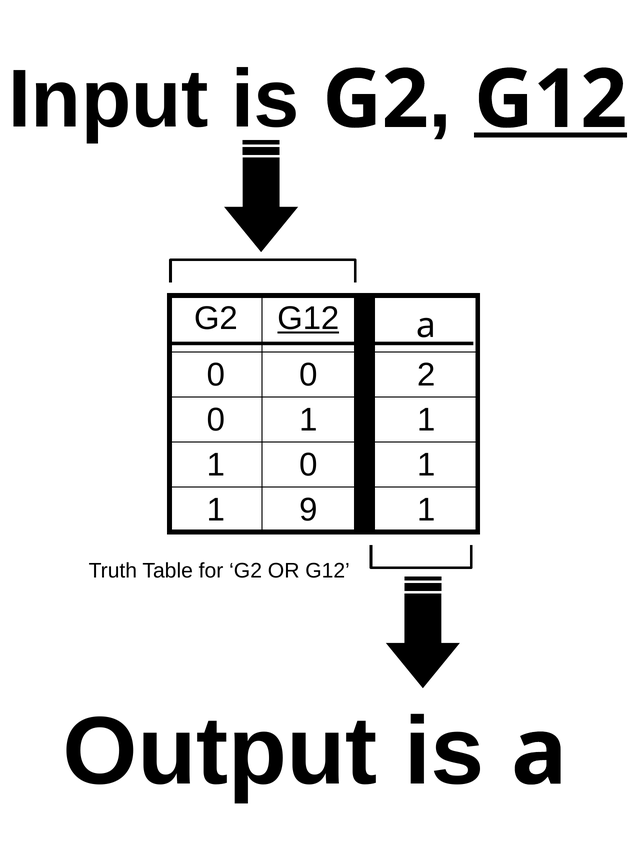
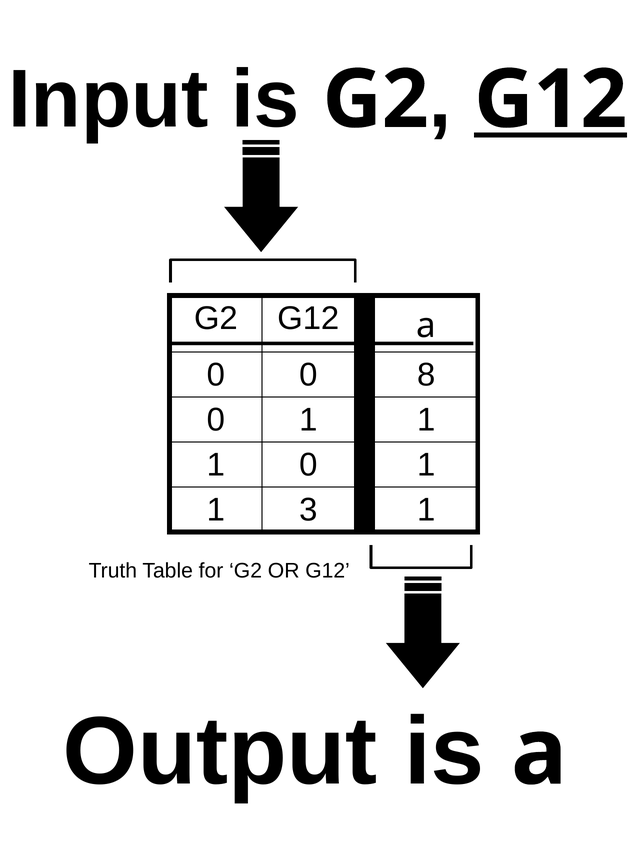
G12 at (308, 319) underline: present -> none
2: 2 -> 8
9: 9 -> 3
